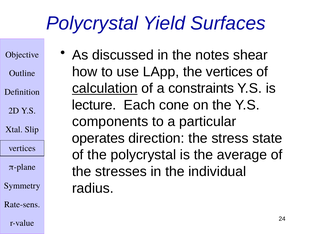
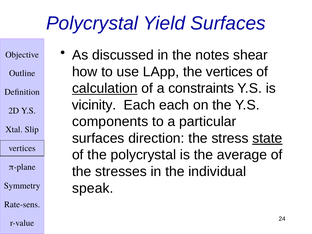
lecture: lecture -> vicinity
Each cone: cone -> each
operates at (98, 138): operates -> surfaces
state underline: none -> present
radius: radius -> speak
